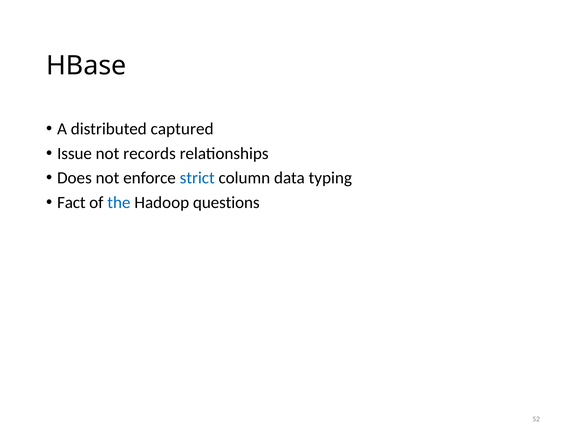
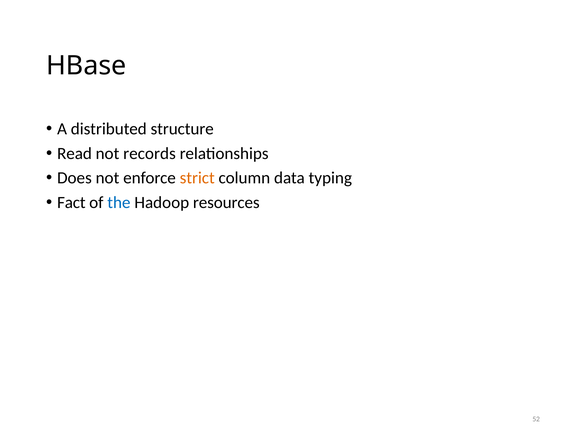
captured: captured -> structure
Issue: Issue -> Read
strict colour: blue -> orange
questions: questions -> resources
